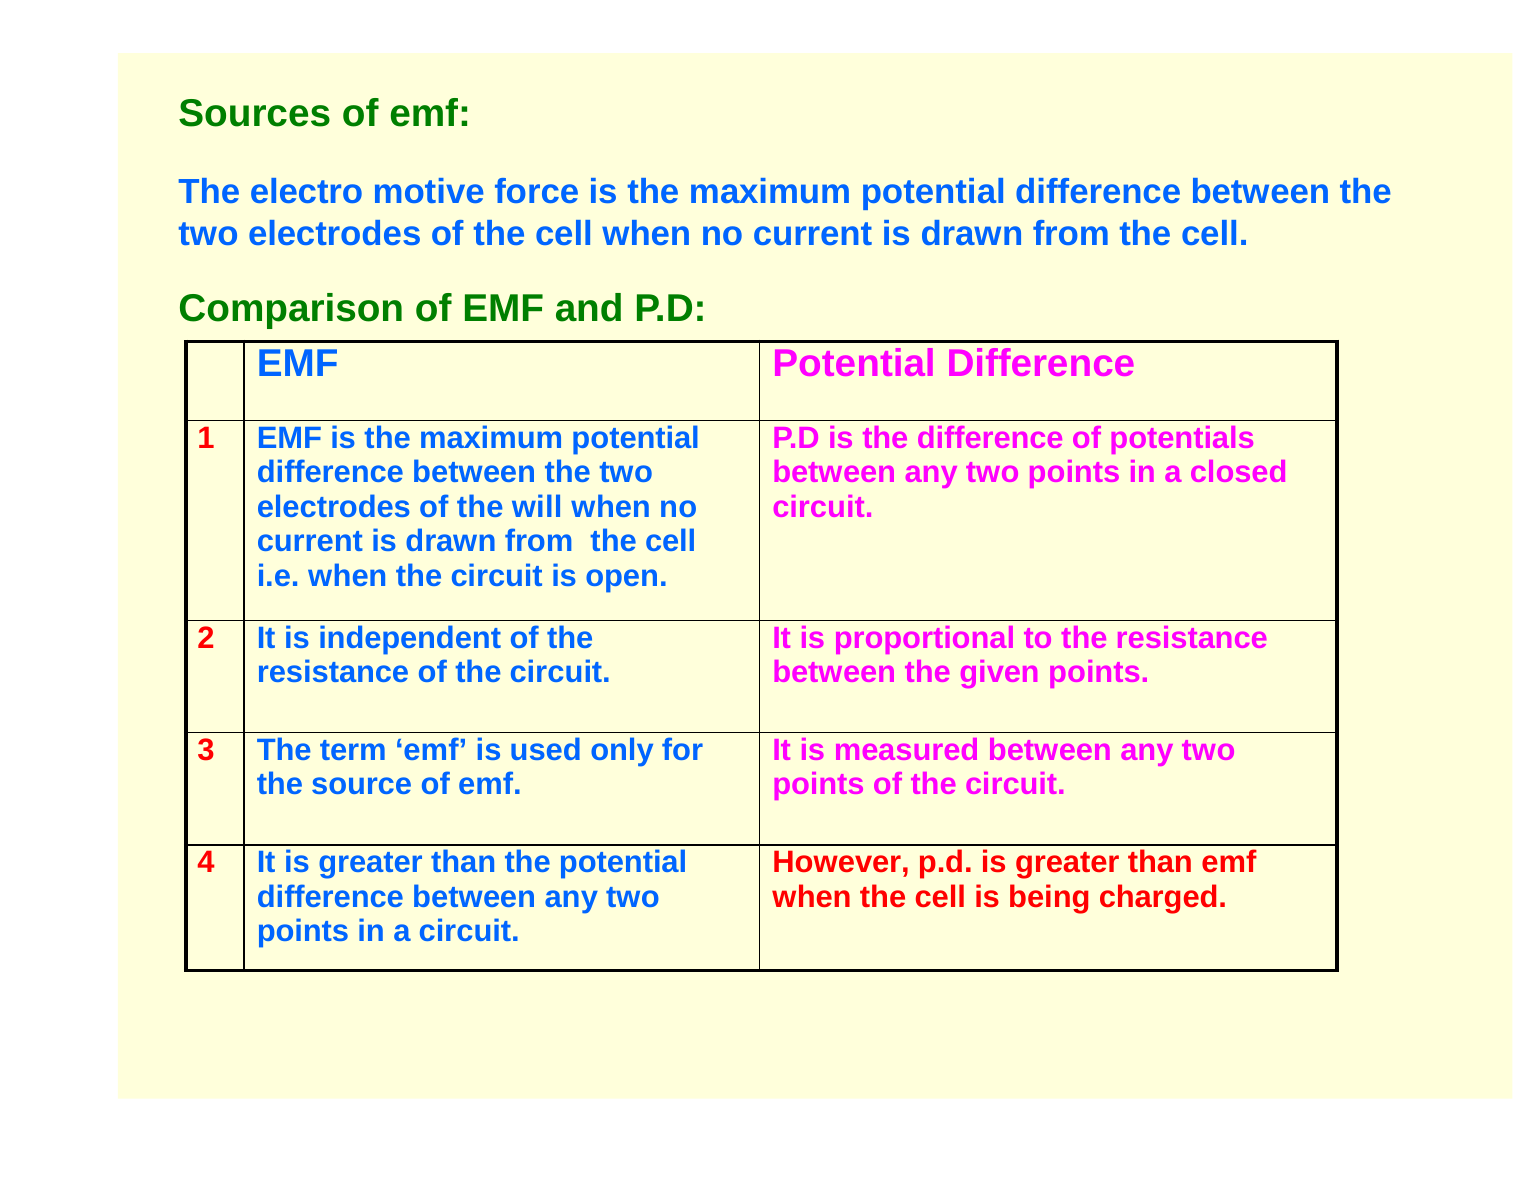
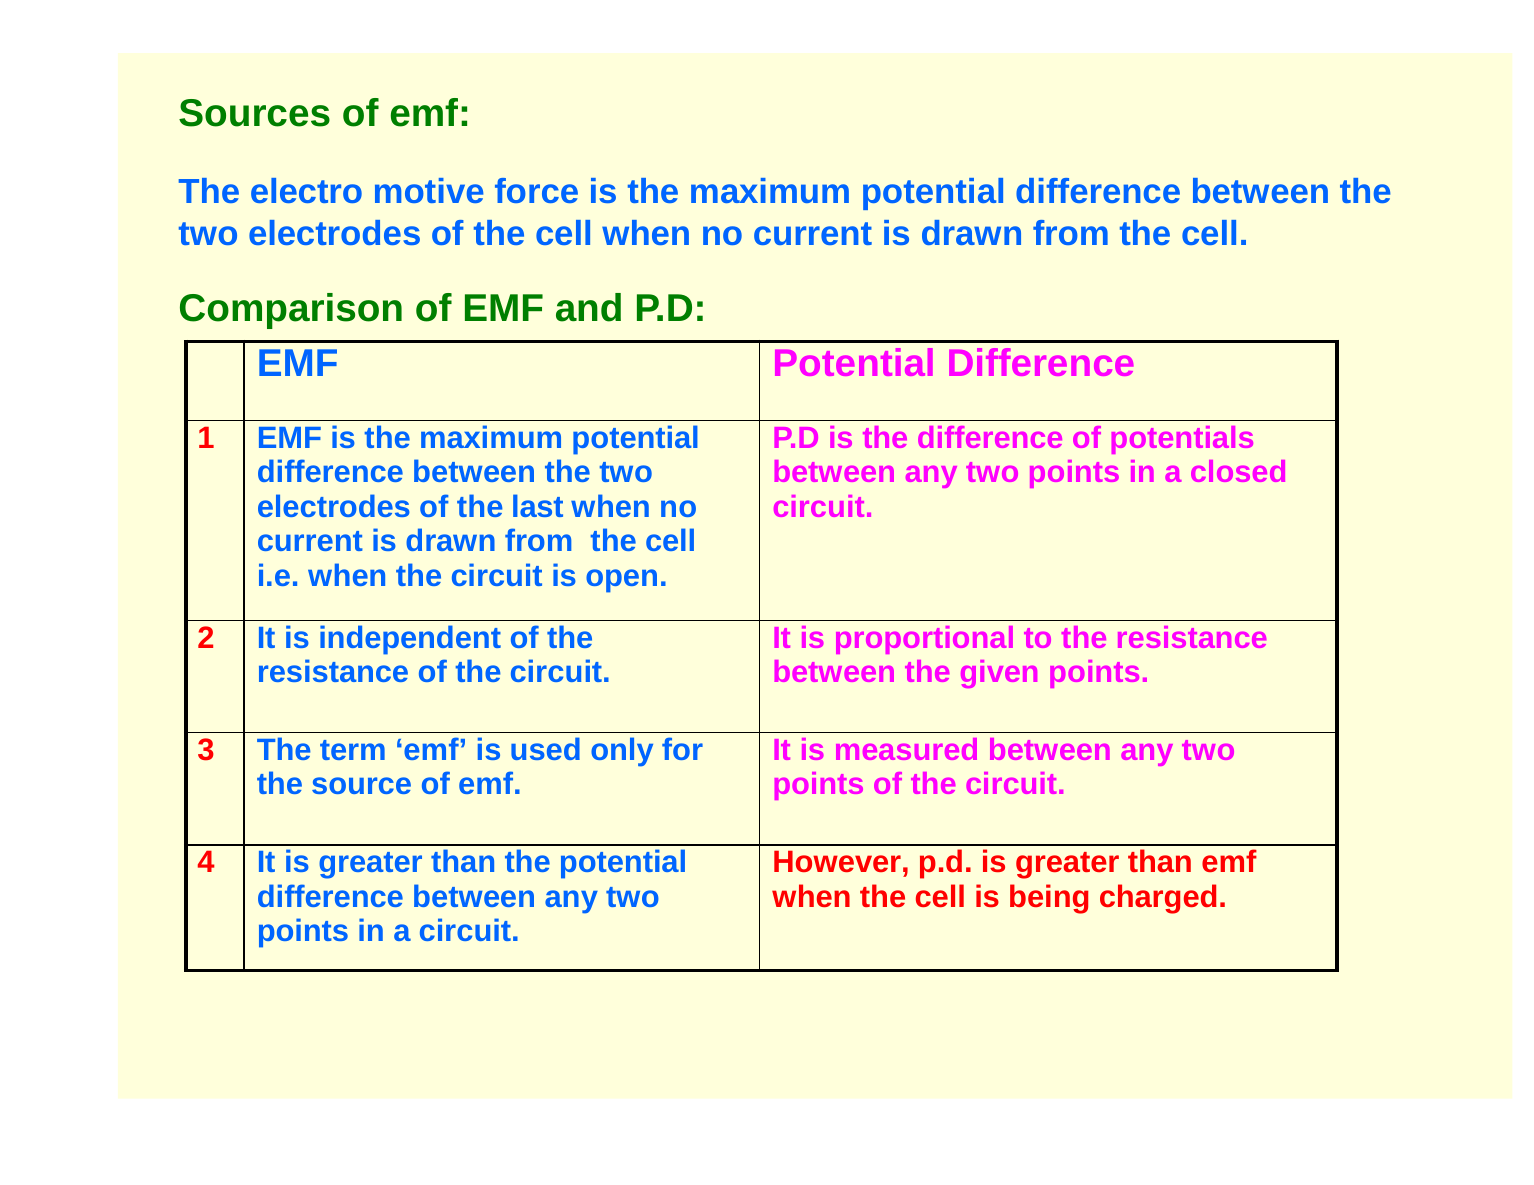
will: will -> last
